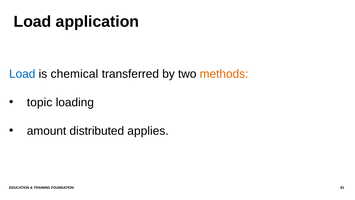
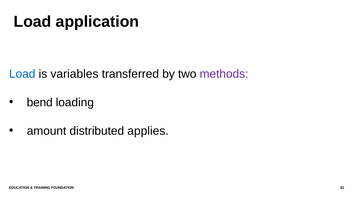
chemical: chemical -> variables
methods colour: orange -> purple
topic: topic -> bend
